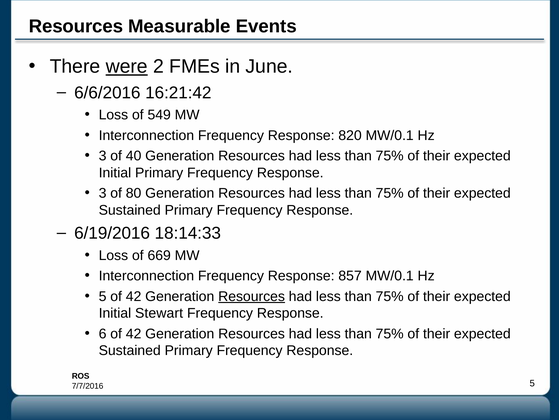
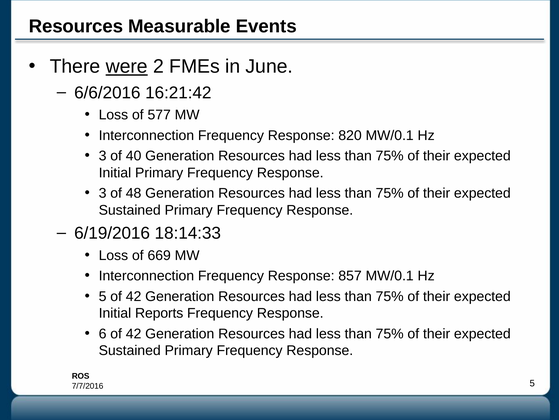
549: 549 -> 577
80: 80 -> 48
Resources at (252, 296) underline: present -> none
Stewart: Stewart -> Reports
